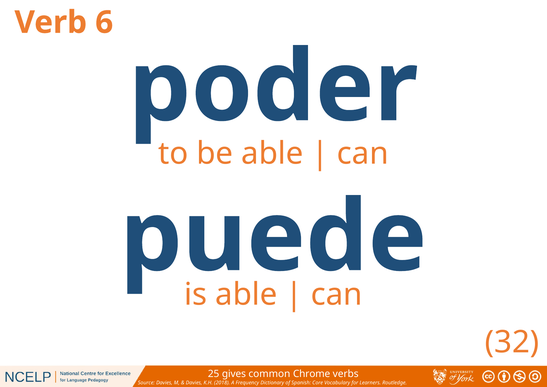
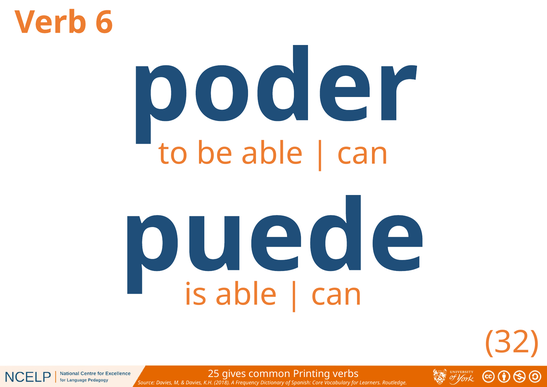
Chrome: Chrome -> Printing
